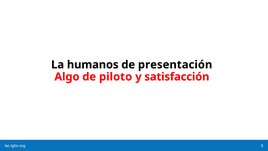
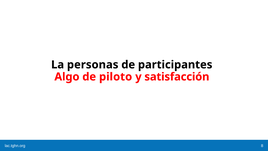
humanos: humanos -> personas
presentación: presentación -> participantes
